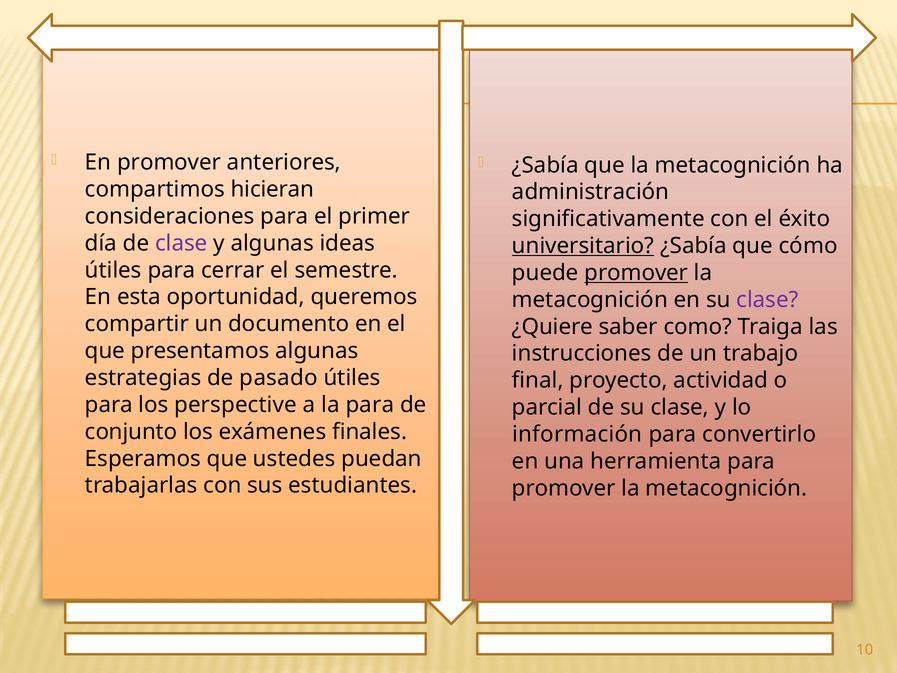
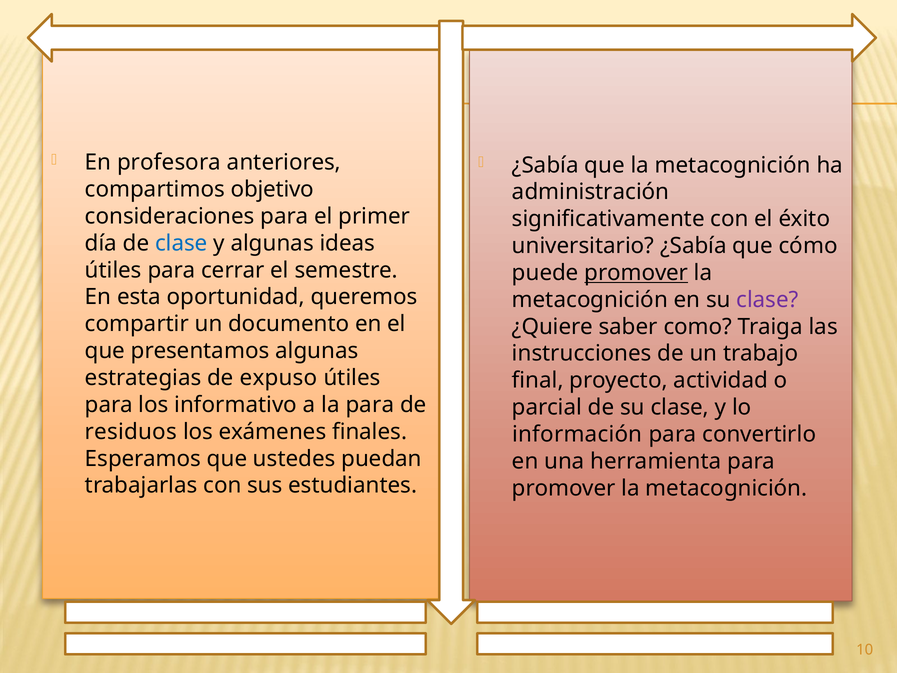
En promover: promover -> profesora
hicieran: hicieran -> objetivo
clase at (181, 243) colour: purple -> blue
universitario underline: present -> none
pasado: pasado -> expuso
perspective: perspective -> informativo
conjunto: conjunto -> residuos
